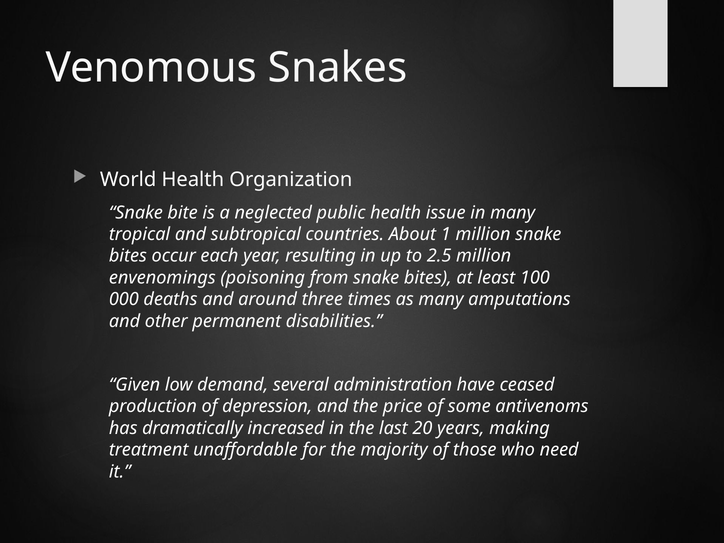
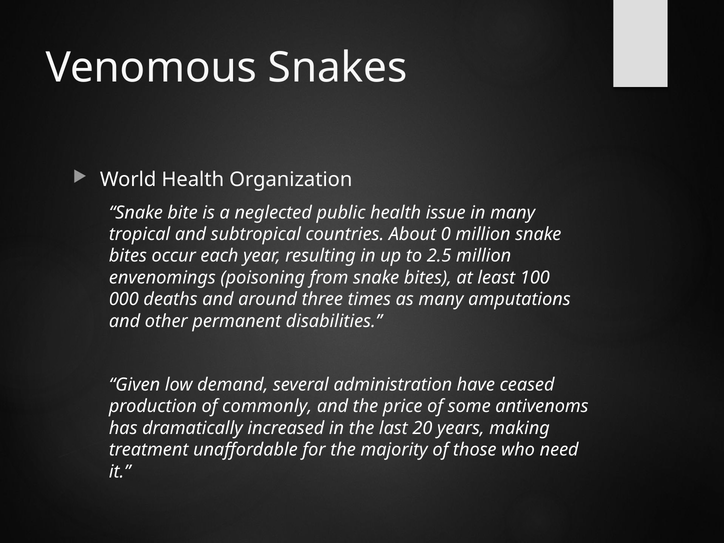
1: 1 -> 0
depression: depression -> commonly
